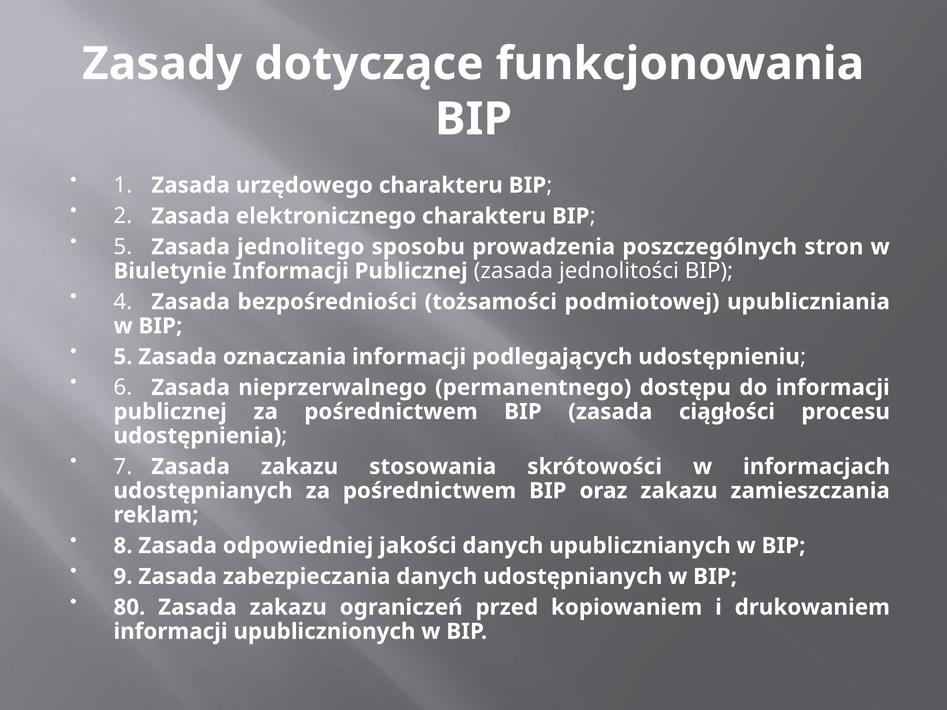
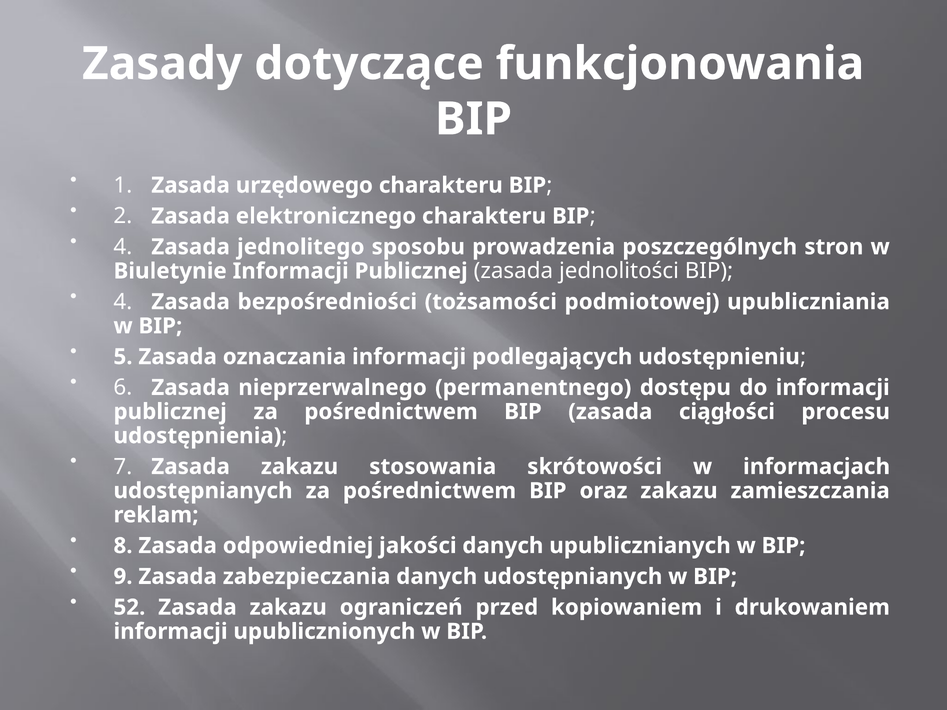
5 at (123, 247): 5 -> 4
80: 80 -> 52
